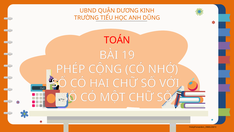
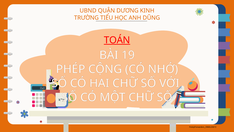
TOÁN underline: none -> present
